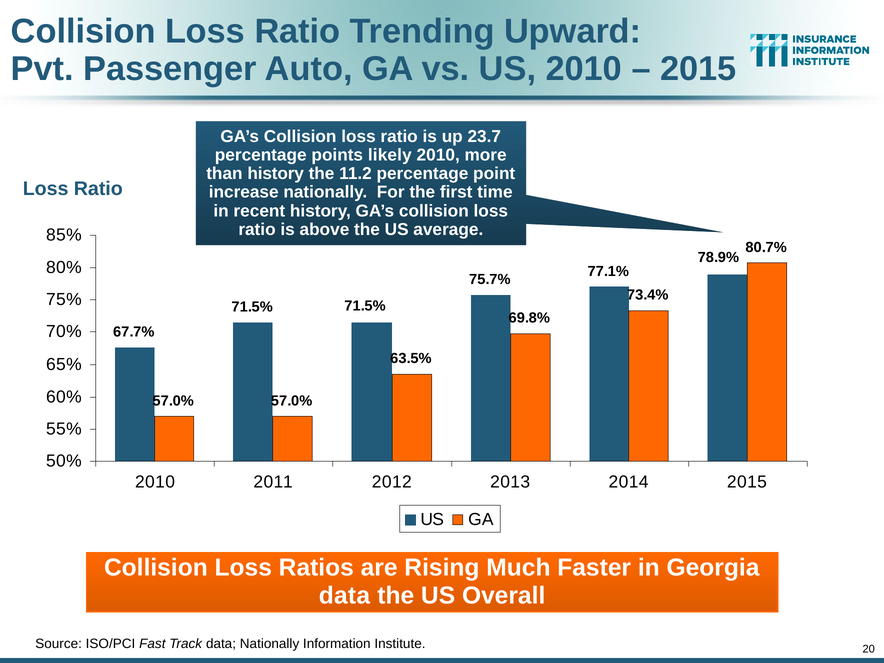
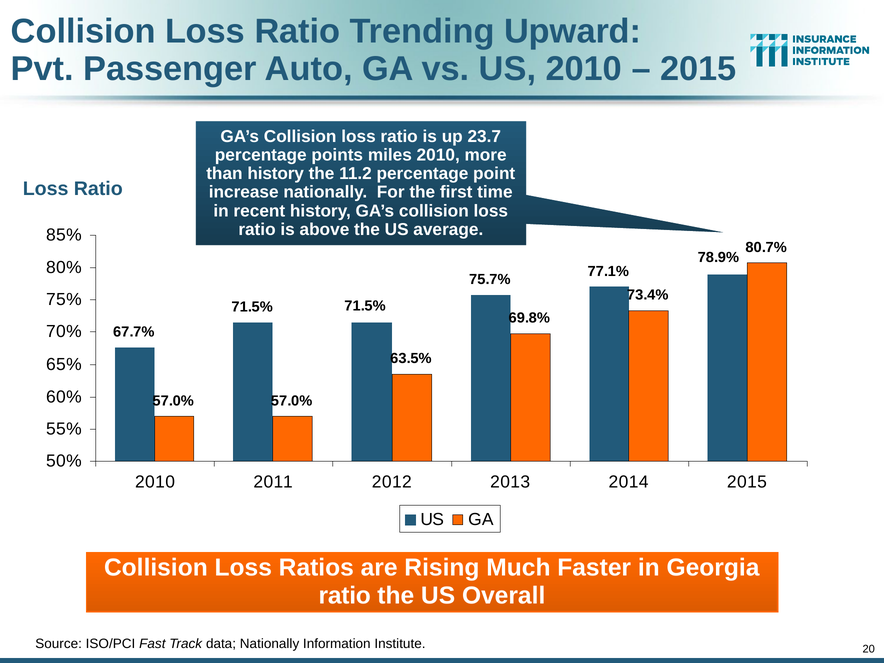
likely: likely -> miles
data at (344, 596): data -> ratio
